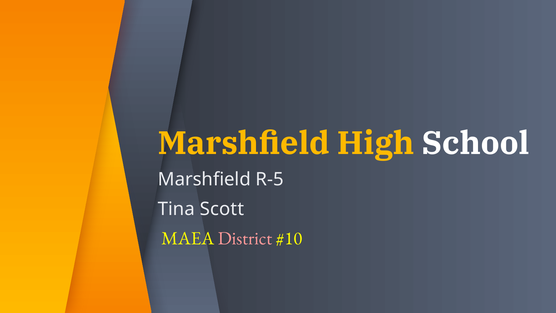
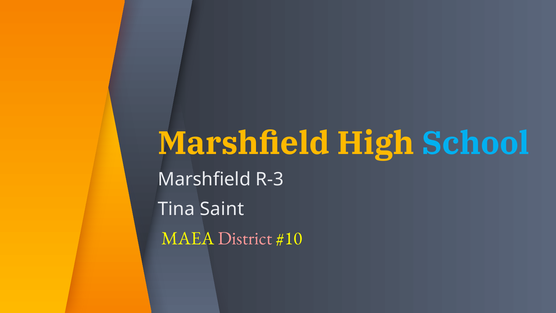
School colour: white -> light blue
R-5: R-5 -> R-3
Scott: Scott -> Saint
